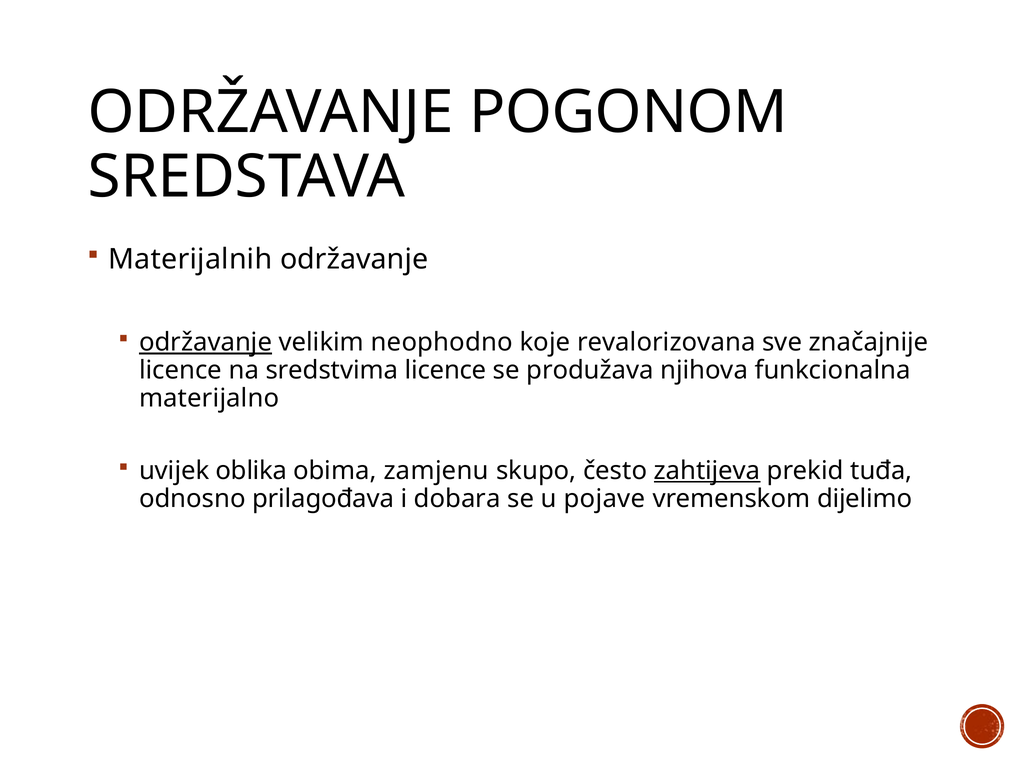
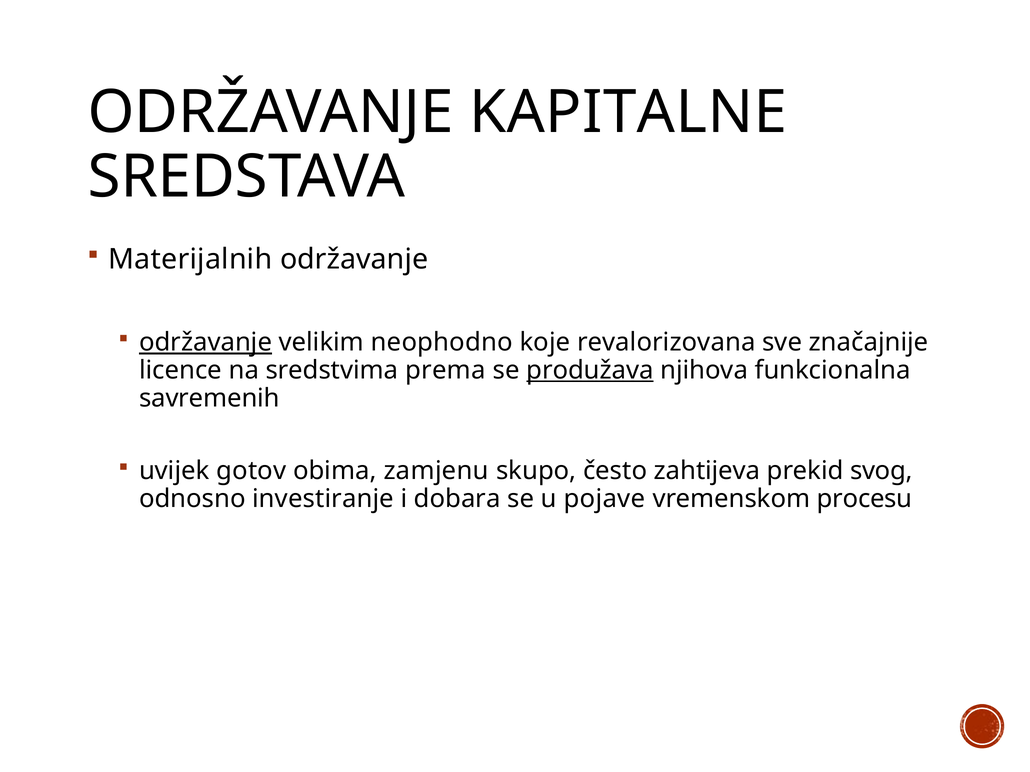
POGONOM: POGONOM -> KAPITALNE
sredstvima licence: licence -> prema
produžava underline: none -> present
materijalno: materijalno -> savremenih
оblikа: оblikа -> gotov
zahtijeva underline: present -> none
tuđа: tuđа -> svog
prilagođava: prilagođava -> investiranje
dijelimo: dijelimo -> procesu
